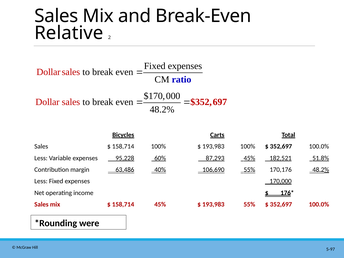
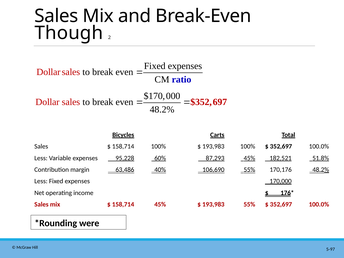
Relative: Relative -> Though
